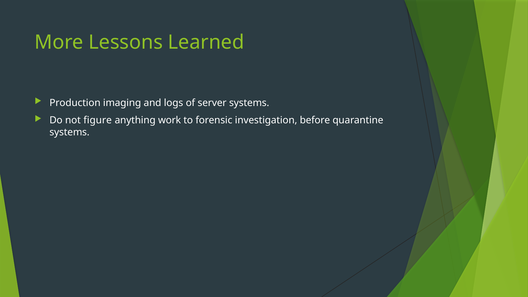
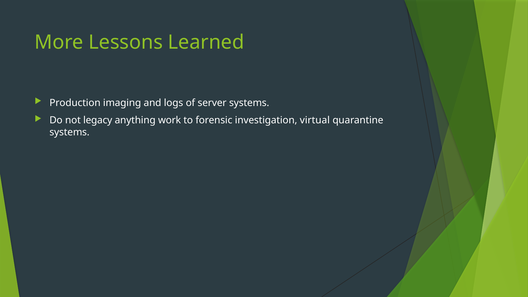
figure: figure -> legacy
before: before -> virtual
